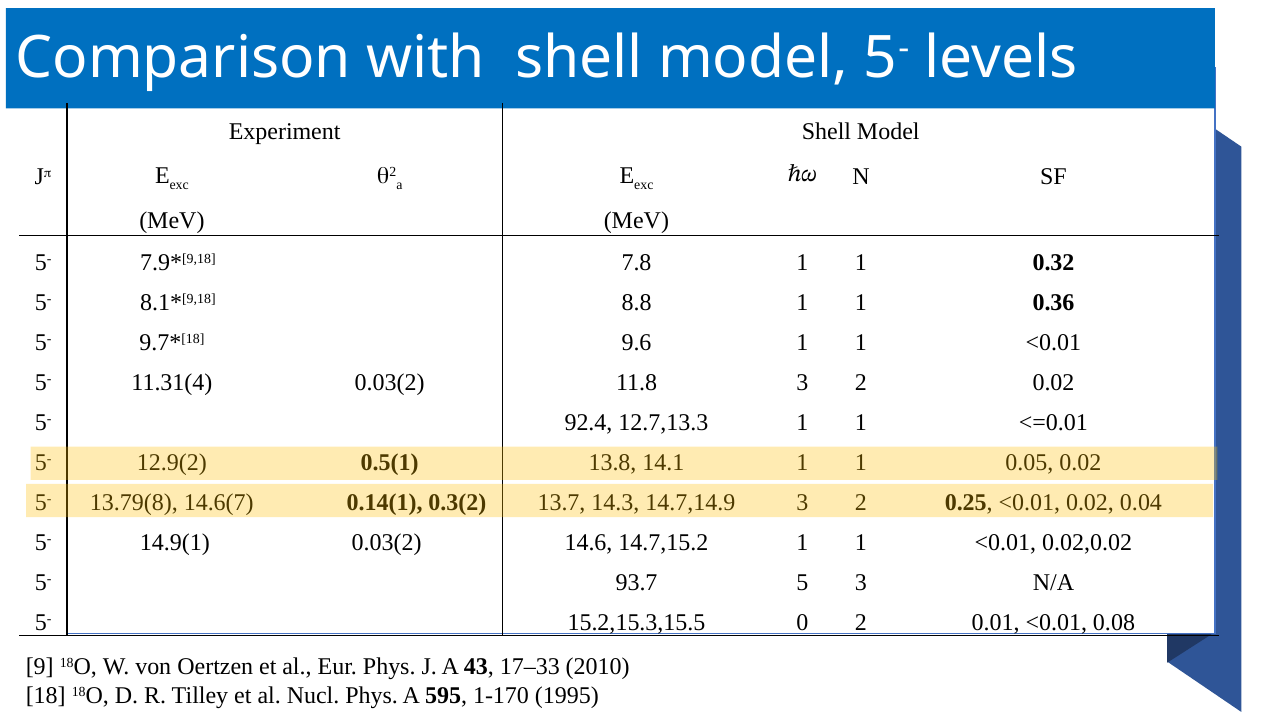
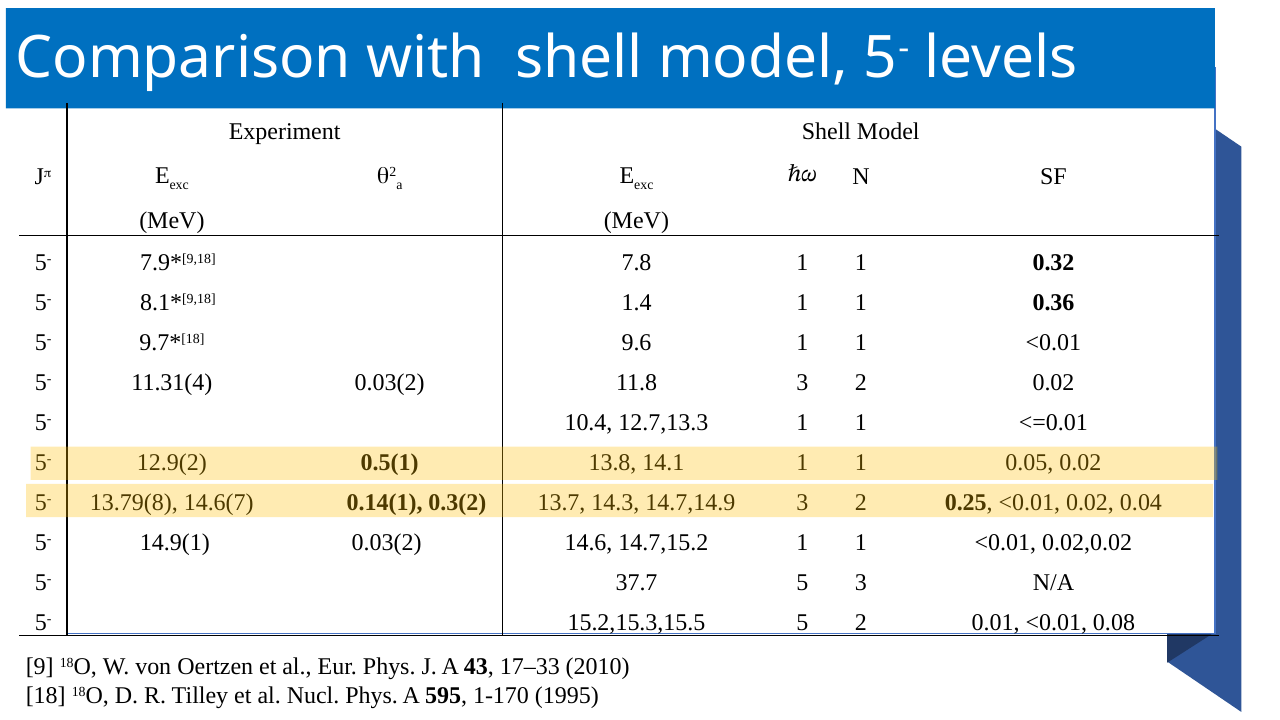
8.8: 8.8 -> 1.4
92.4: 92.4 -> 10.4
93.7: 93.7 -> 37.7
15.2,15.3,15.5 0: 0 -> 5
